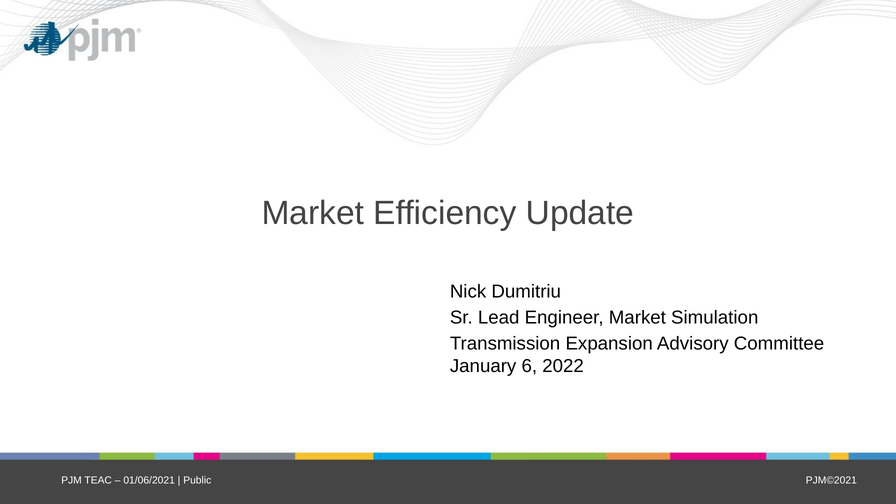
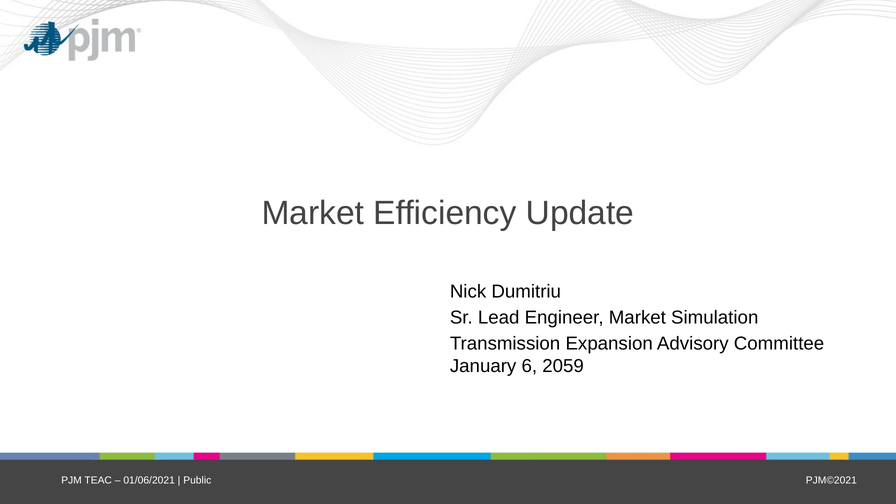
2022: 2022 -> 2059
